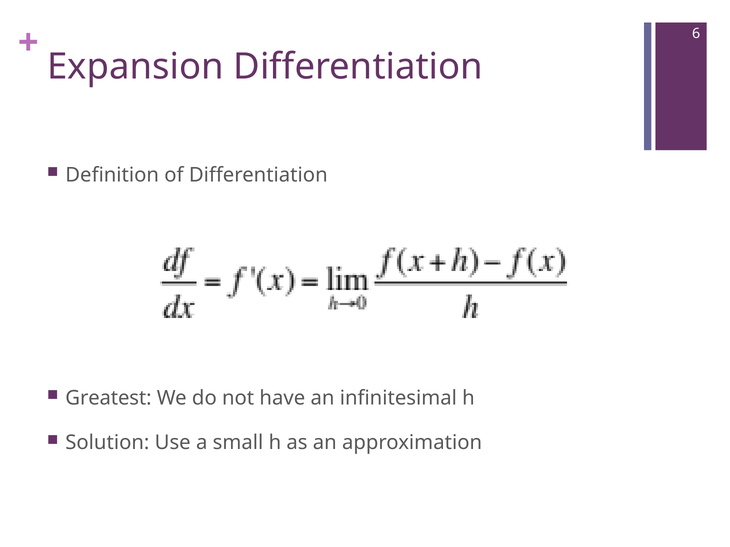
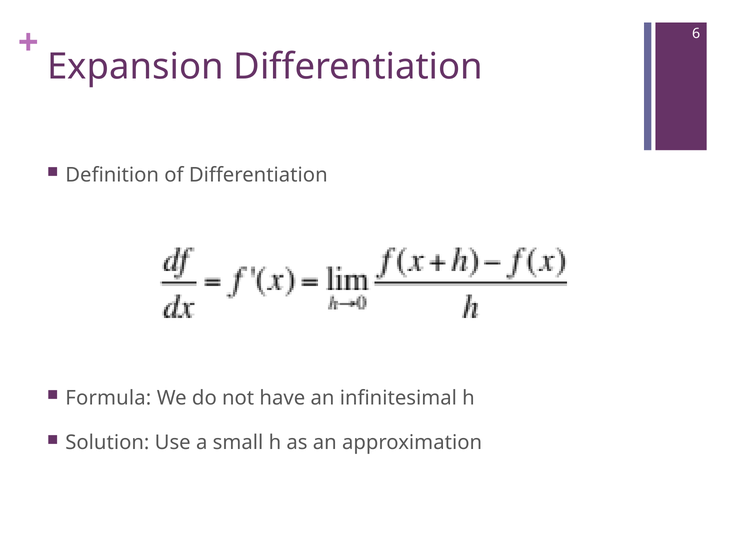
Greatest: Greatest -> Formula
